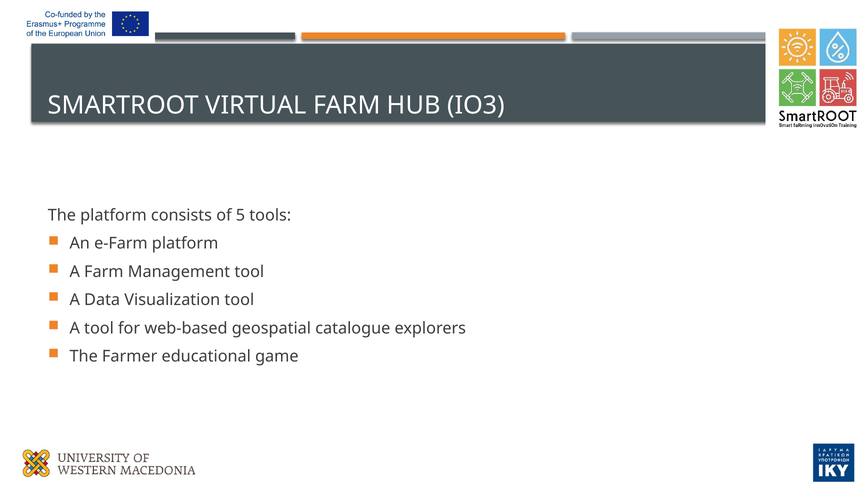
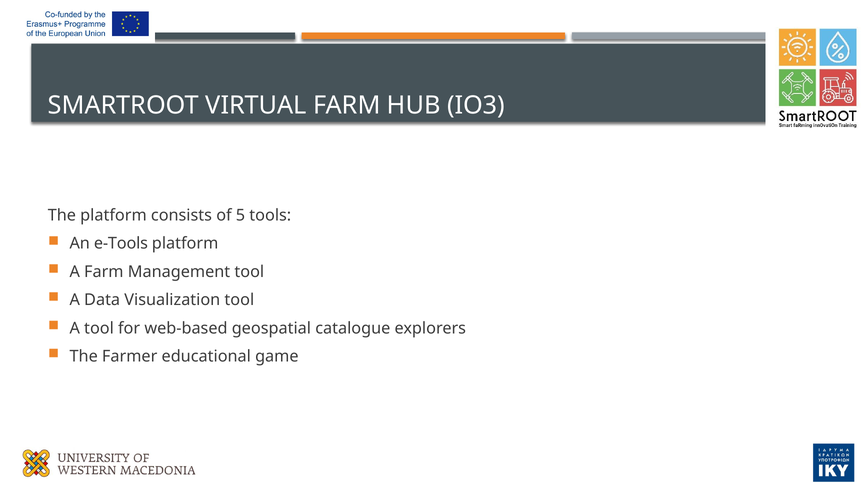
e-Farm: e-Farm -> e-Tools
